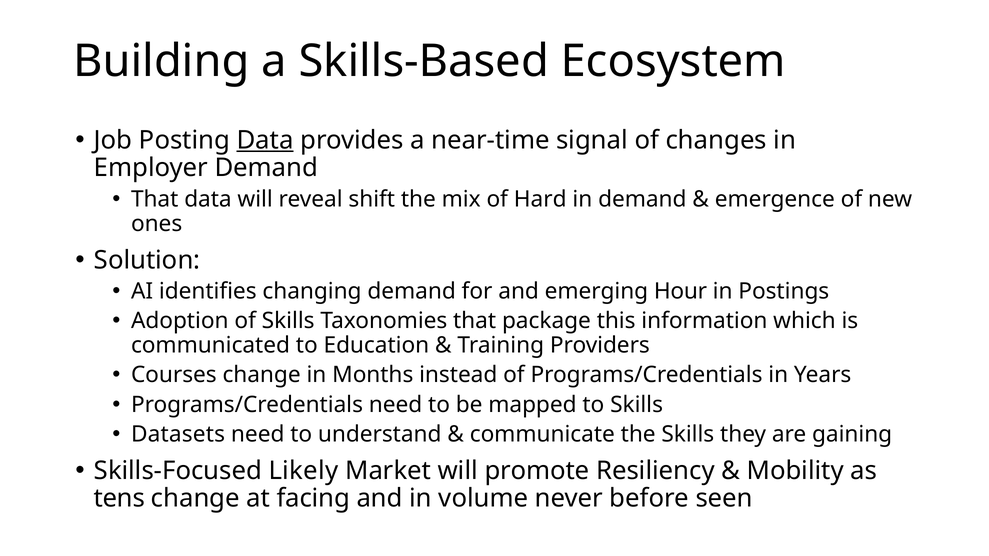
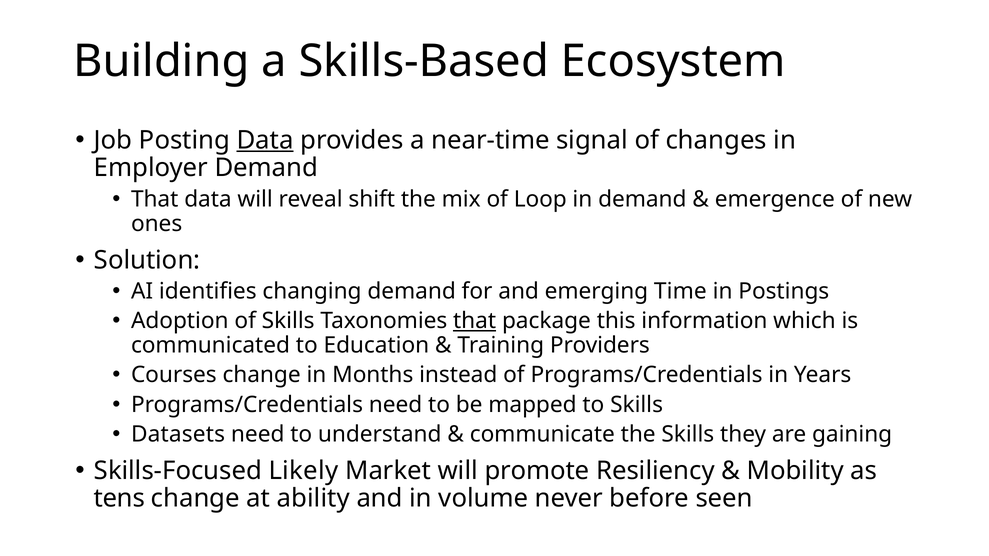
Hard: Hard -> Loop
Hour: Hour -> Time
that at (475, 321) underline: none -> present
facing: facing -> ability
